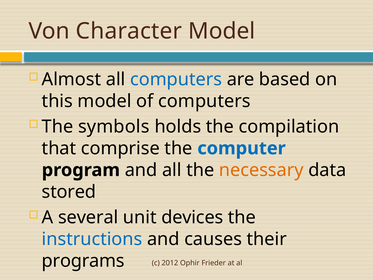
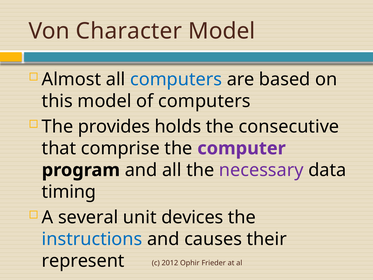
symbols: symbols -> provides
compilation: compilation -> consecutive
computer colour: blue -> purple
necessary colour: orange -> purple
stored: stored -> timing
programs: programs -> represent
